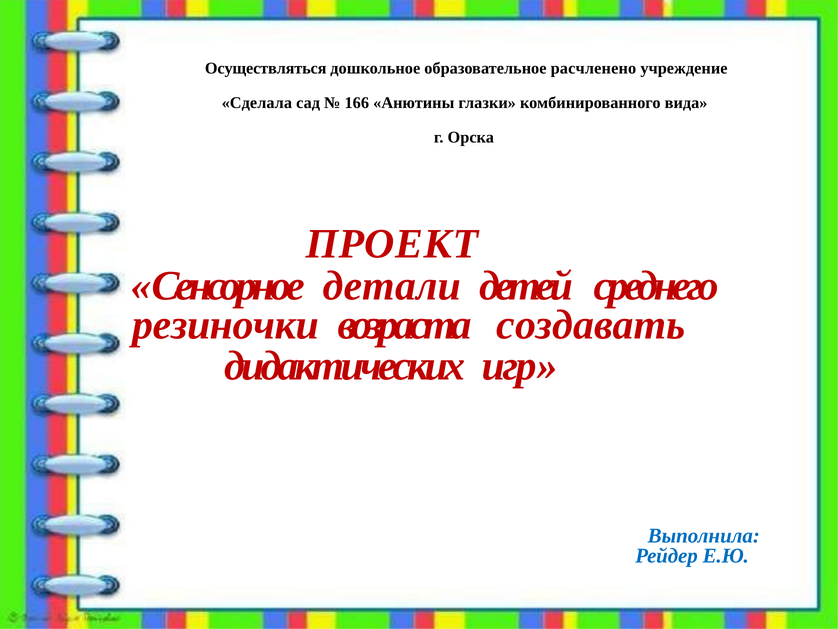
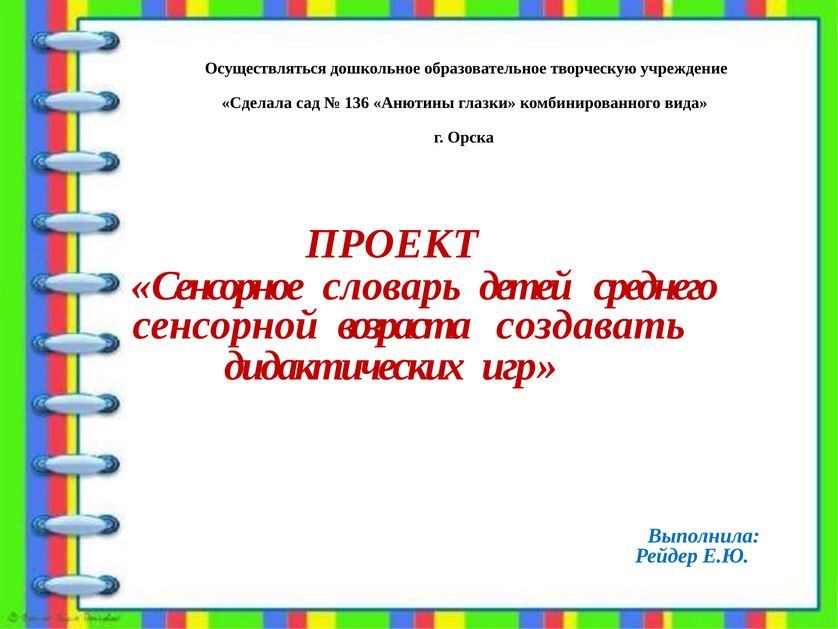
расчленено: расчленено -> творческую
166: 166 -> 136
детали: детали -> словарь
резиночки: резиночки -> сенсорной
